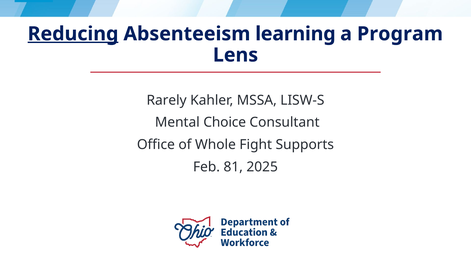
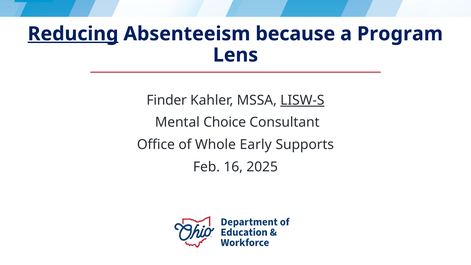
learning: learning -> because
Rarely: Rarely -> Finder
LISW-S underline: none -> present
Fight: Fight -> Early
81: 81 -> 16
